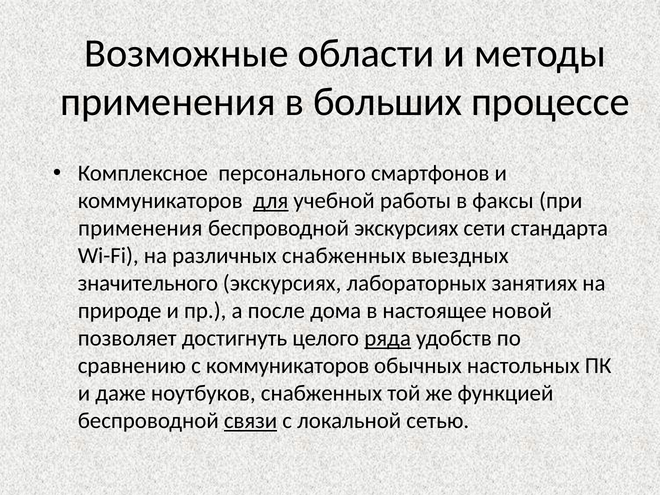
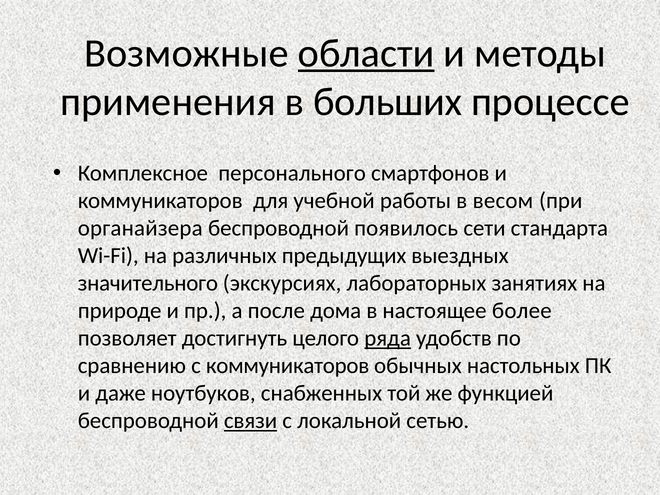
области underline: none -> present
для underline: present -> none
факсы: факсы -> весом
применения at (140, 228): применения -> органайзера
беспроводной экскурсиях: экскурсиях -> появилось
различных снабженных: снабженных -> предыдущих
новой: новой -> более
